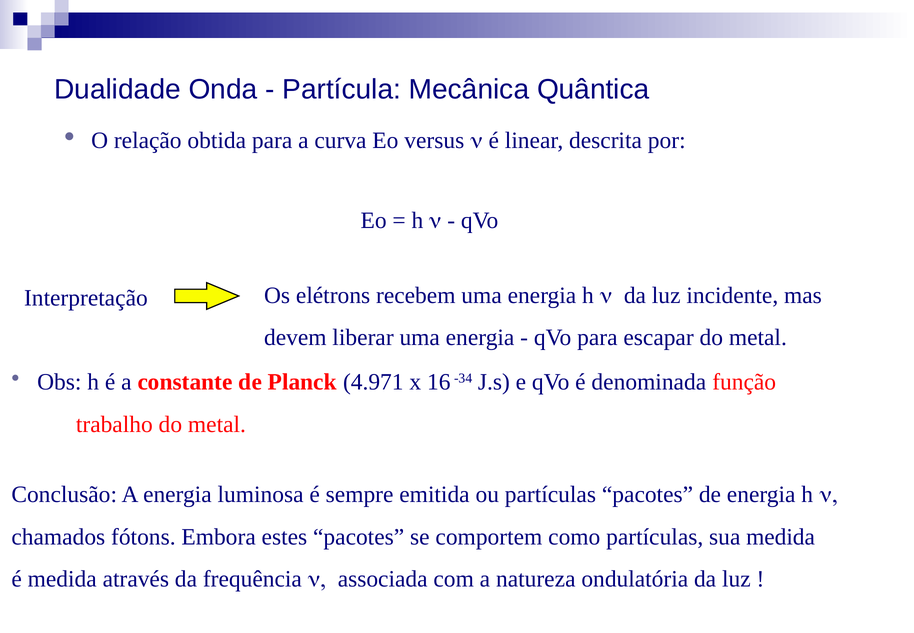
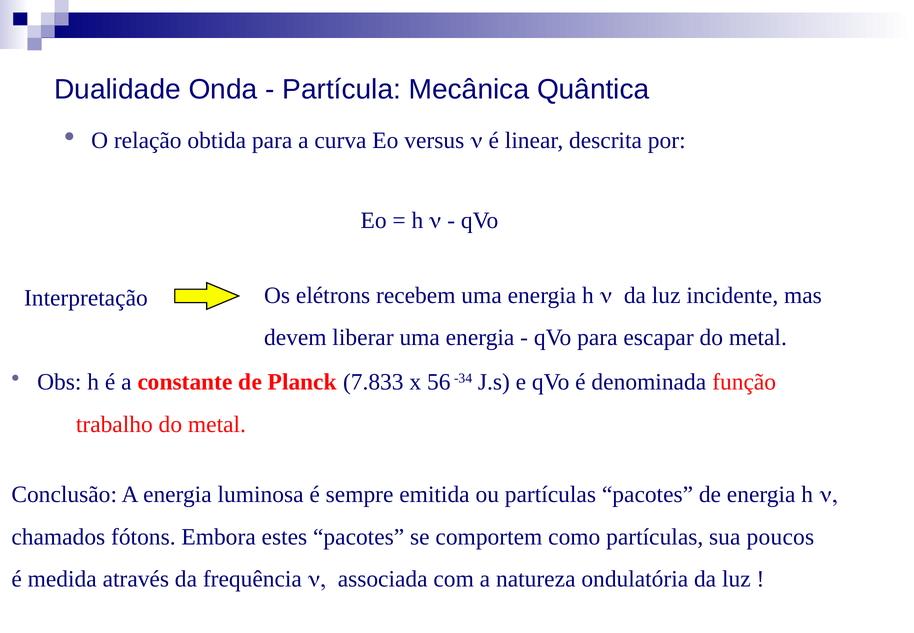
4.971: 4.971 -> 7.833
16: 16 -> 56
sua medida: medida -> poucos
